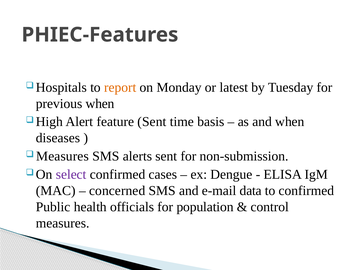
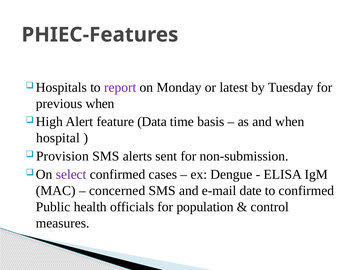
report colour: orange -> purple
feature Sent: Sent -> Data
diseases: diseases -> hospital
Measures at (62, 156): Measures -> Provision
data: data -> date
